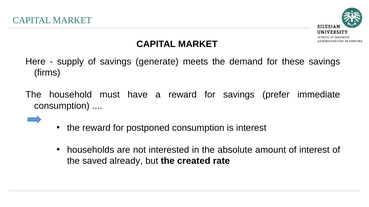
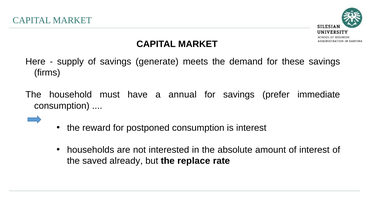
a reward: reward -> annual
created: created -> replace
